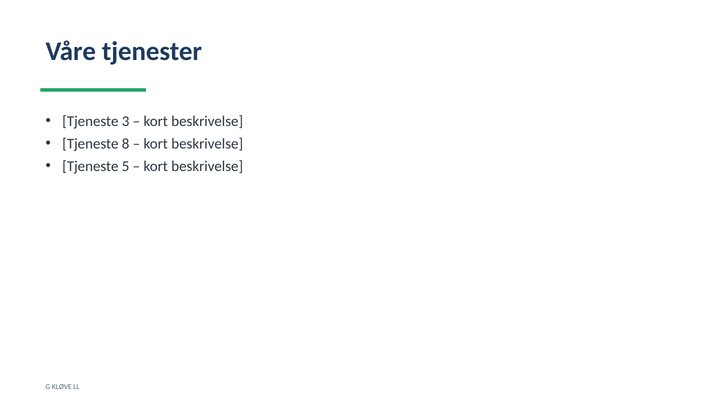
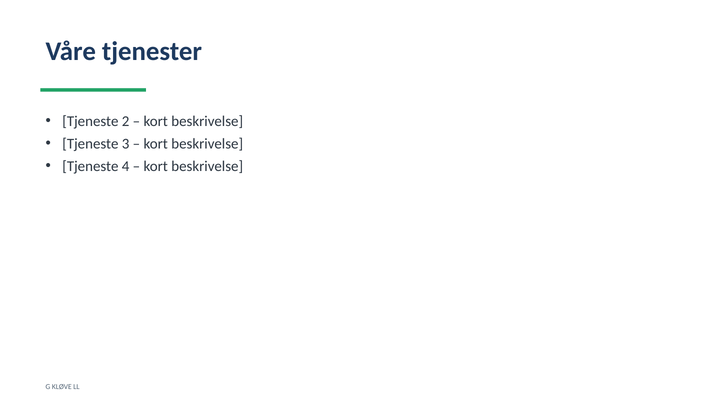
3: 3 -> 2
8: 8 -> 3
5: 5 -> 4
